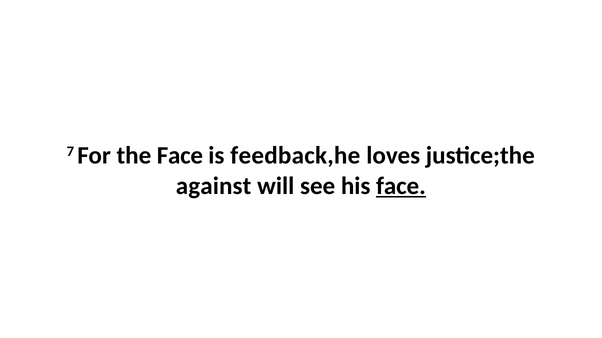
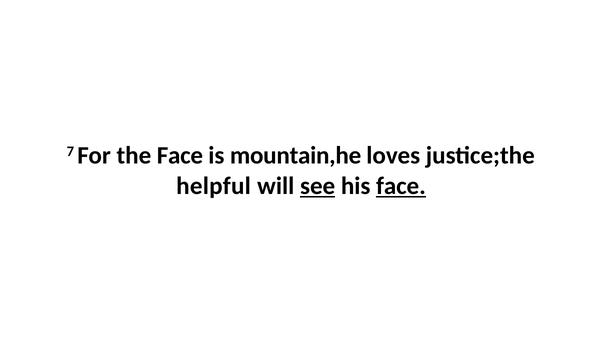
feedback,he: feedback,he -> mountain,he
against: against -> helpful
see underline: none -> present
